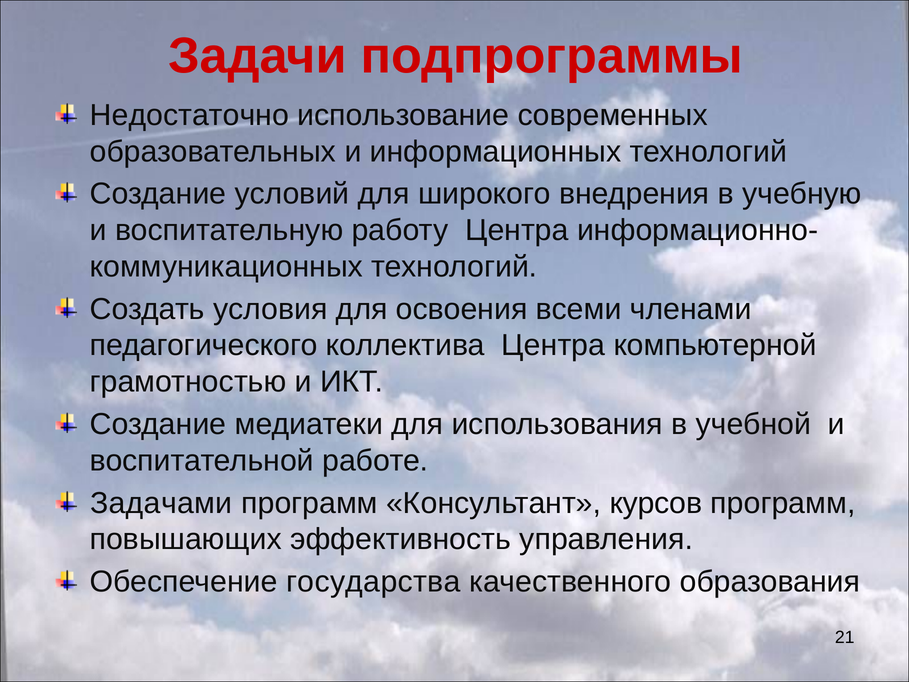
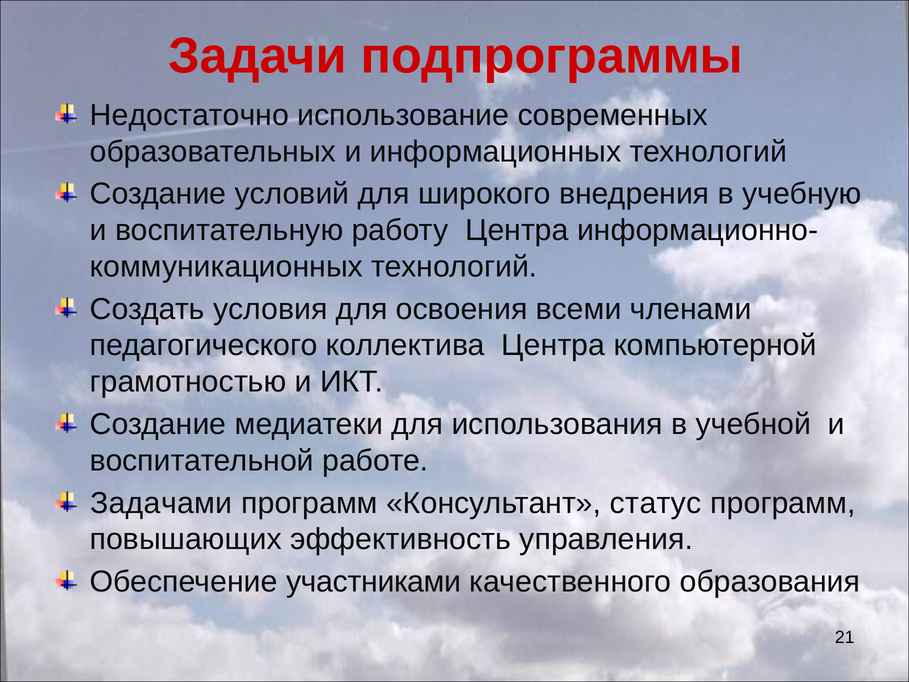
курсов: курсов -> статус
государства: государства -> участниками
